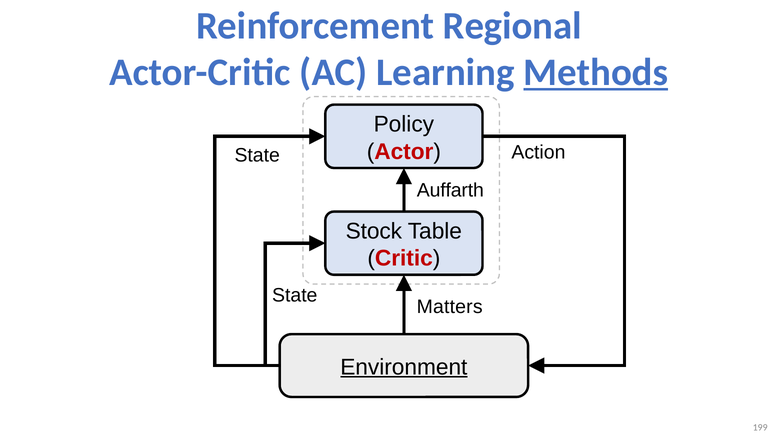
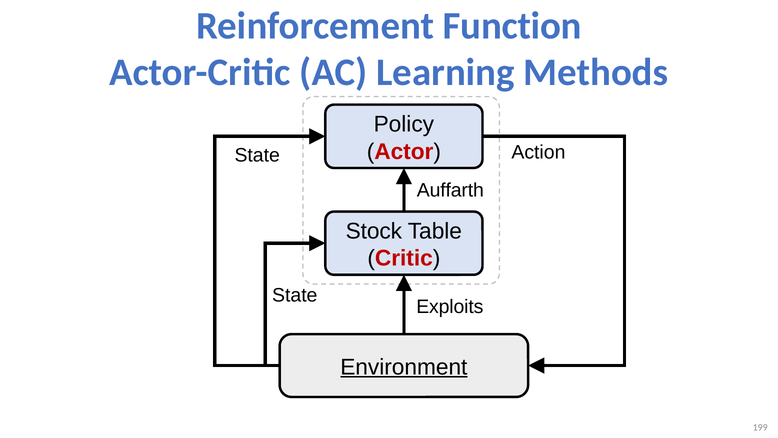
Regional: Regional -> Function
Methods underline: present -> none
Matters: Matters -> Exploits
